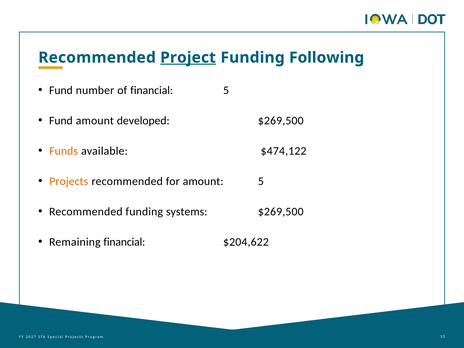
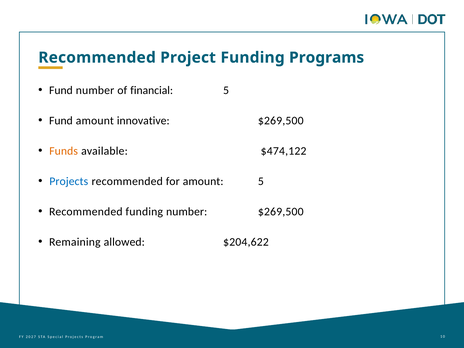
Project underline: present -> none
Following: Following -> Programs
developed: developed -> innovative
Projects at (69, 181) colour: orange -> blue
funding systems: systems -> number
Remaining financial: financial -> allowed
